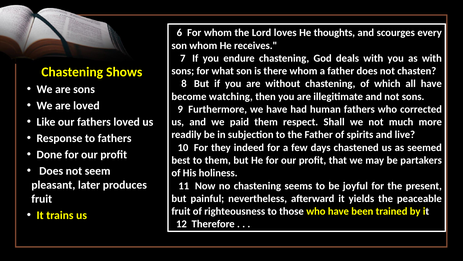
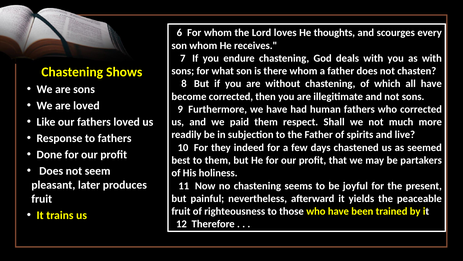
become watching: watching -> corrected
